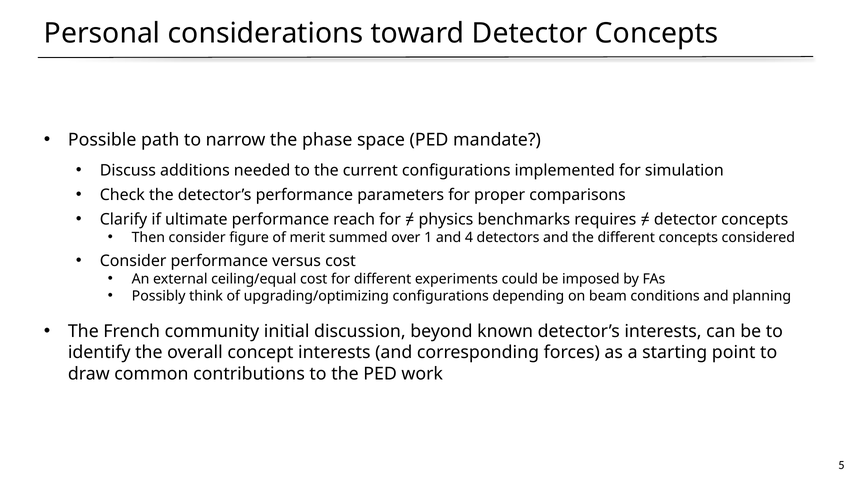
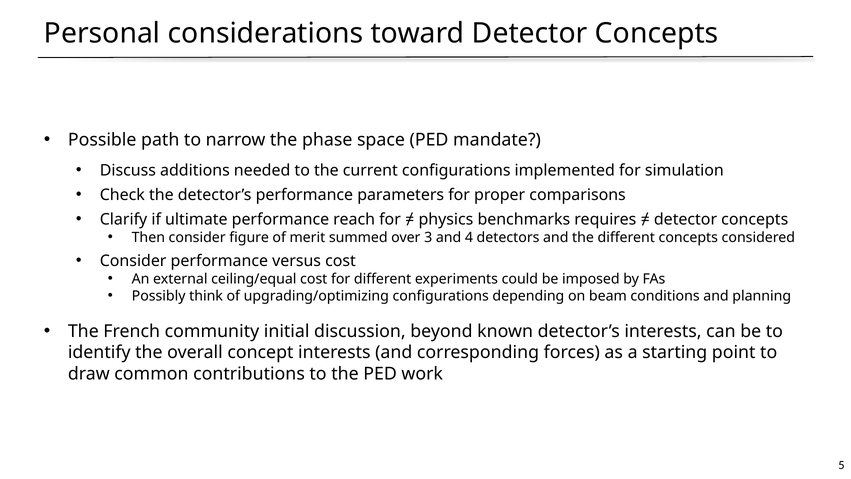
1: 1 -> 3
